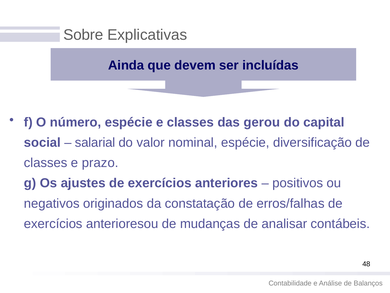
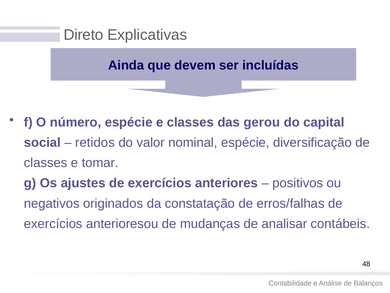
Sobre: Sobre -> Direto
salarial: salarial -> retidos
prazo: prazo -> tomar
